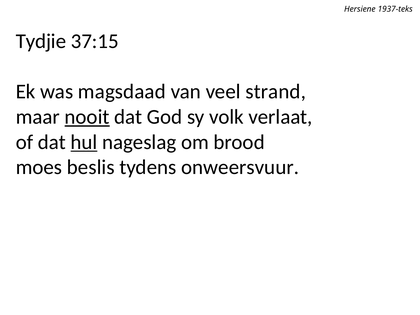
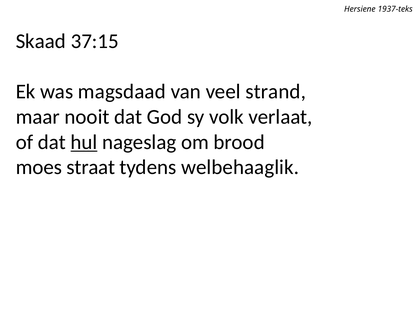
Tydjie: Tydjie -> Skaad
nooit underline: present -> none
beslis: beslis -> straat
onweersvuur: onweersvuur -> welbehaaglik
